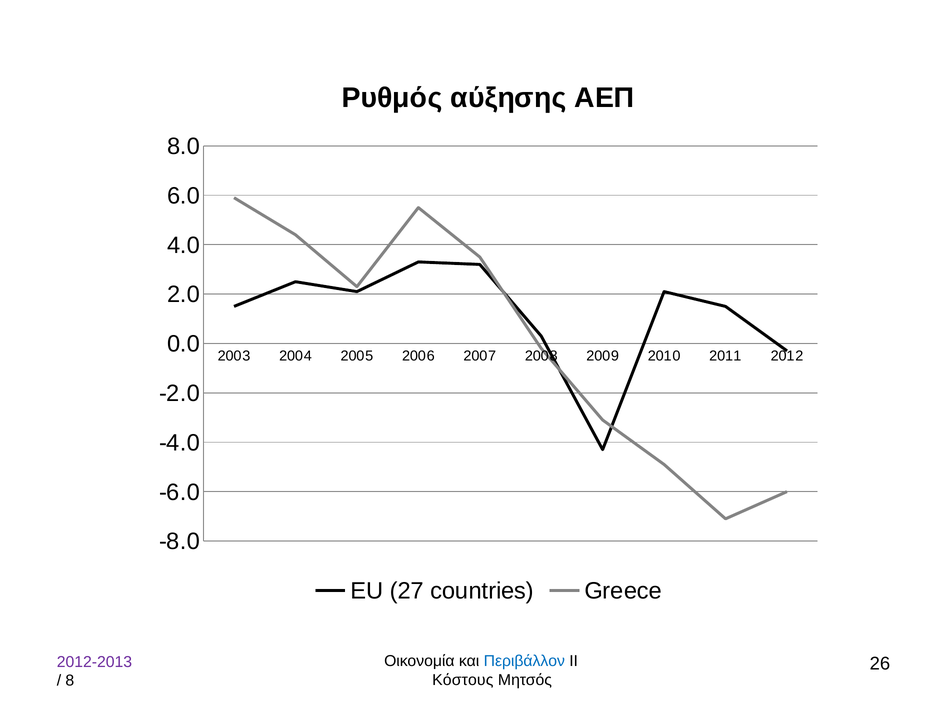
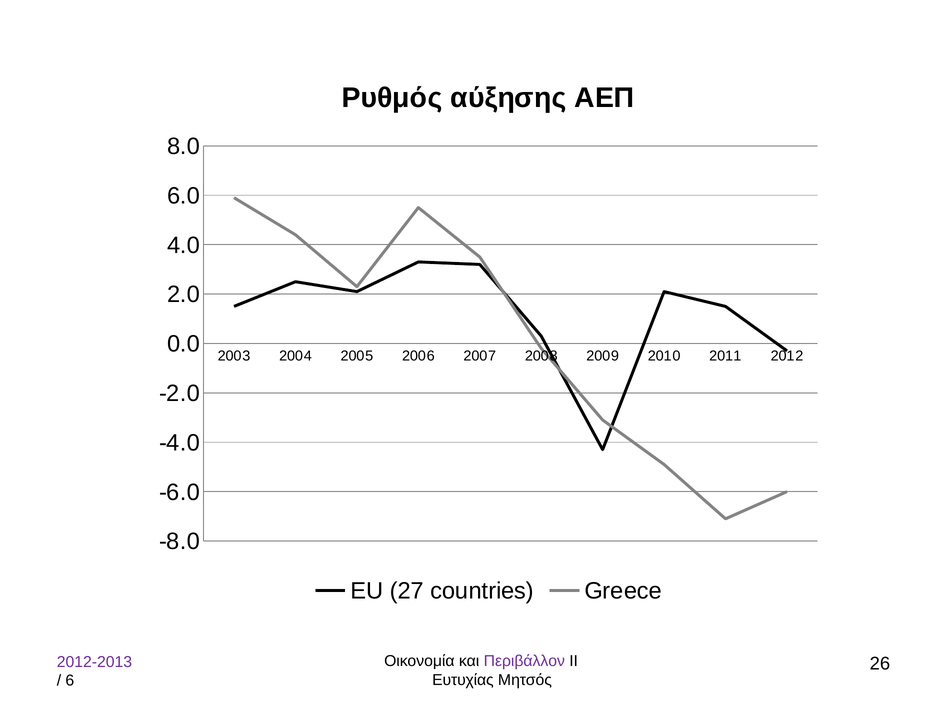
Περιβάλλον colour: blue -> purple
Κόστους: Κόστους -> Ευτυχίας
8: 8 -> 6
